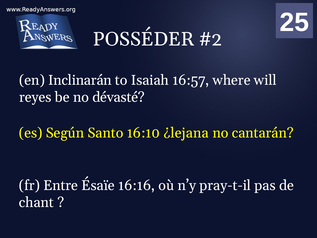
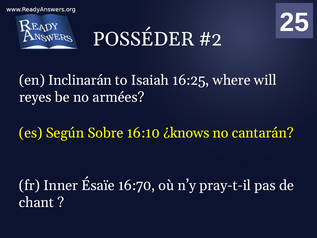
16:57: 16:57 -> 16:25
dévasté: dévasté -> armées
Santo: Santo -> Sobre
¿lejana: ¿lejana -> ¿knows
Entre: Entre -> Inner
16:16: 16:16 -> 16:70
